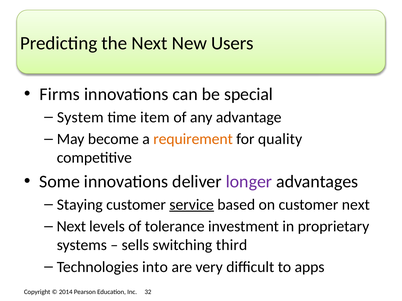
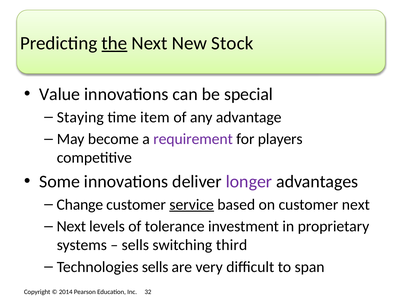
the underline: none -> present
Users: Users -> Stock
Firms: Firms -> Value
System: System -> Staying
requirement colour: orange -> purple
quality: quality -> players
Staying: Staying -> Change
Technologies into: into -> sells
apps: apps -> span
